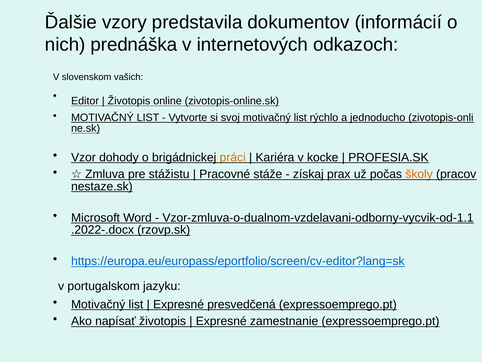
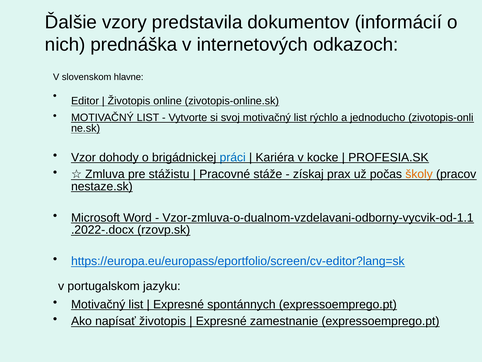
vašich: vašich -> hlavne
práci colour: orange -> blue
presvedčená: presvedčená -> spontánnych
